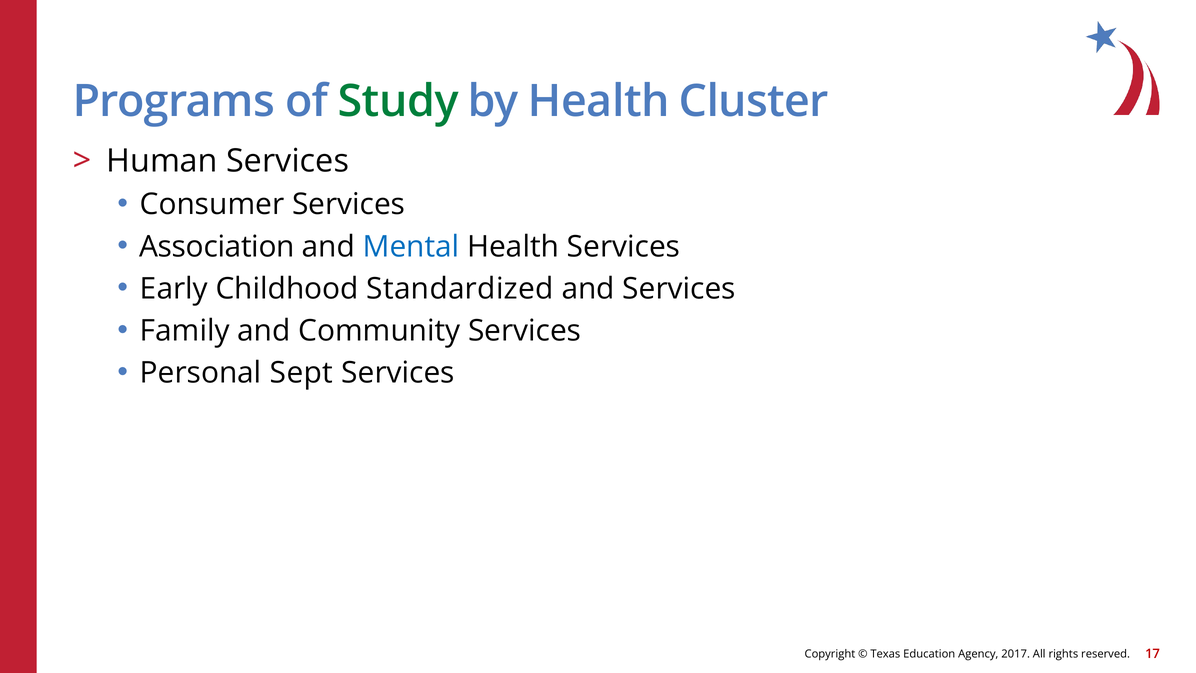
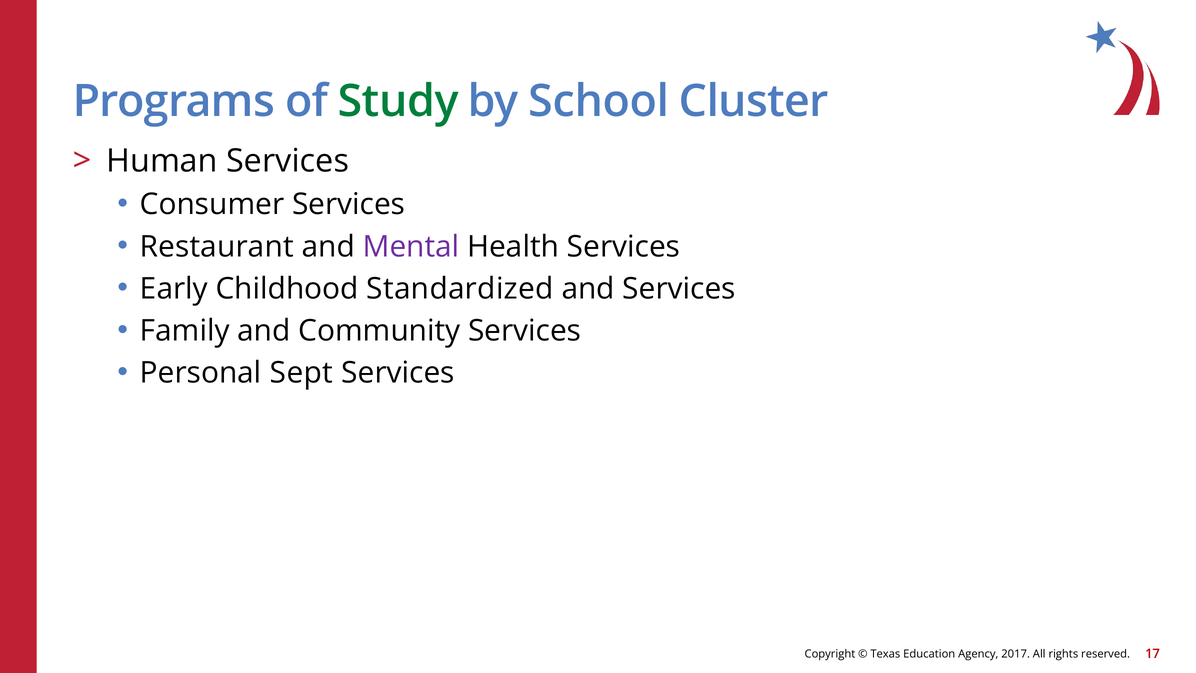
by Health: Health -> School
Association: Association -> Restaurant
Mental colour: blue -> purple
